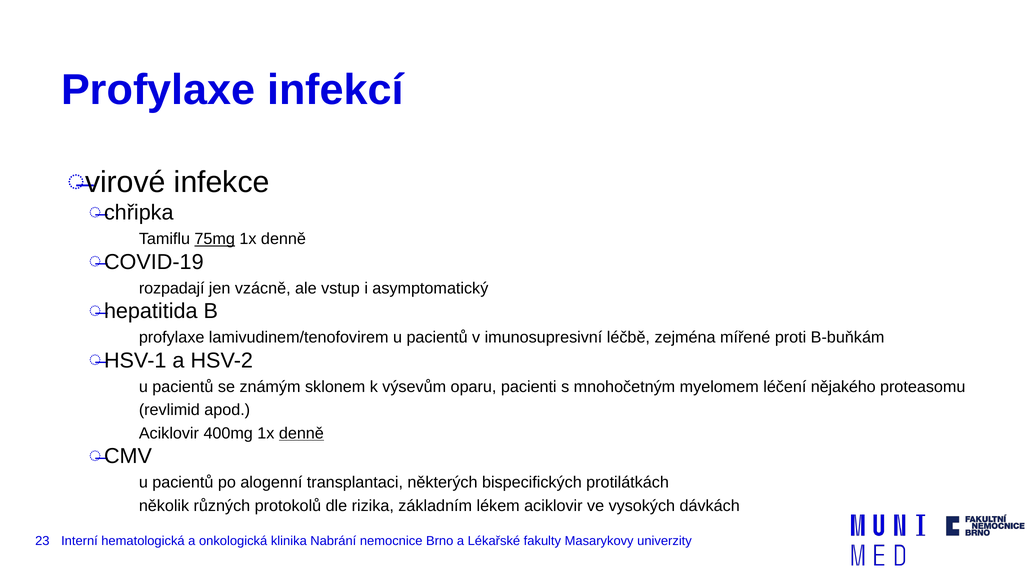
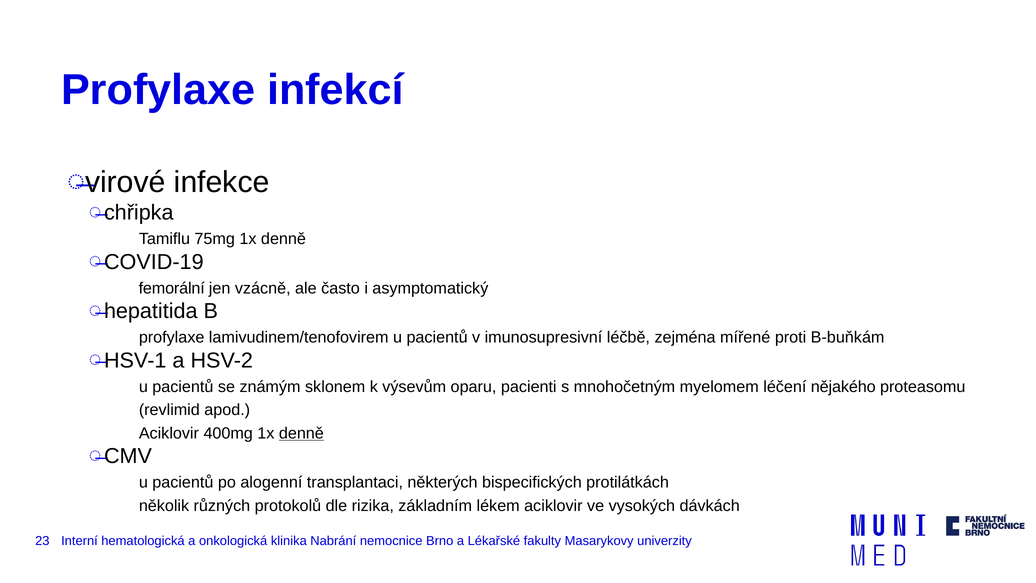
75mg underline: present -> none
rozpadají: rozpadají -> femorální
vstup: vstup -> často
